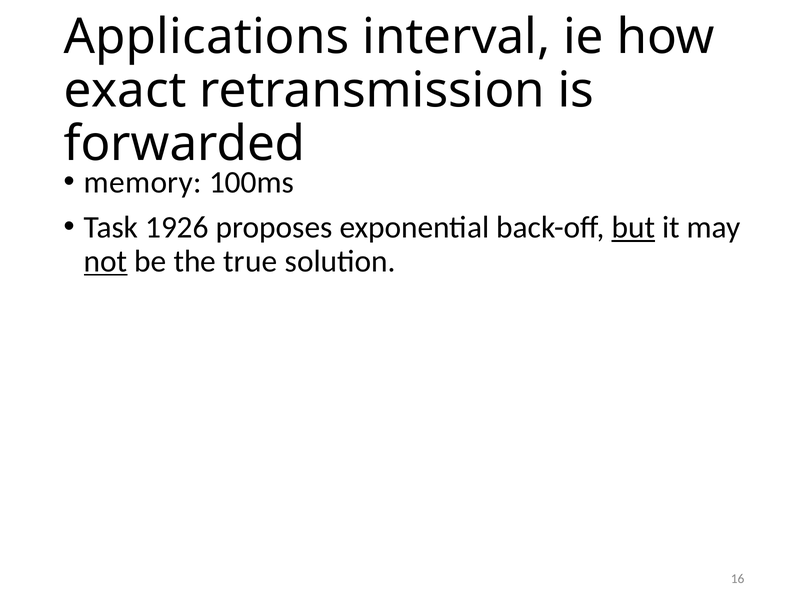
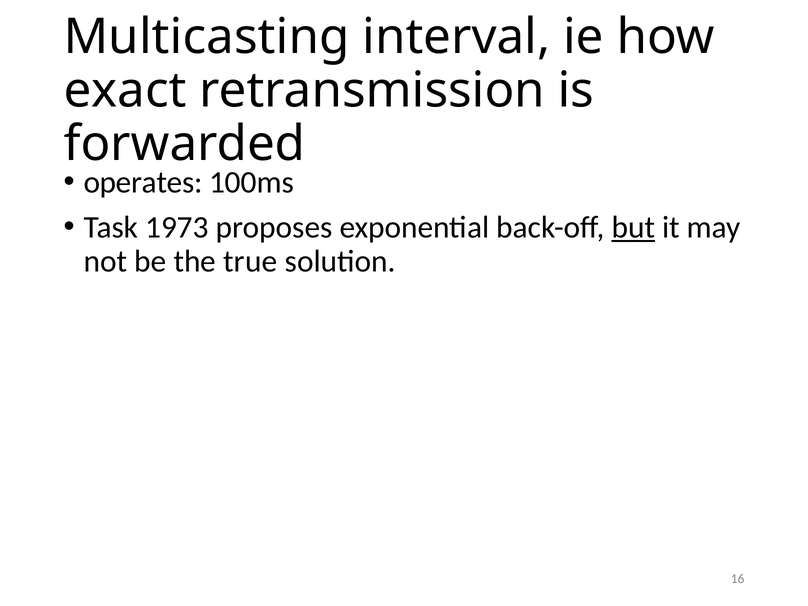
Applications: Applications -> Multicasting
memory: memory -> operates
1926: 1926 -> 1973
not underline: present -> none
